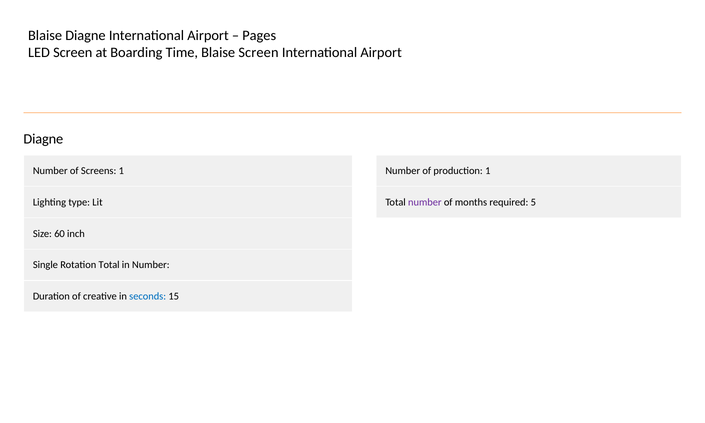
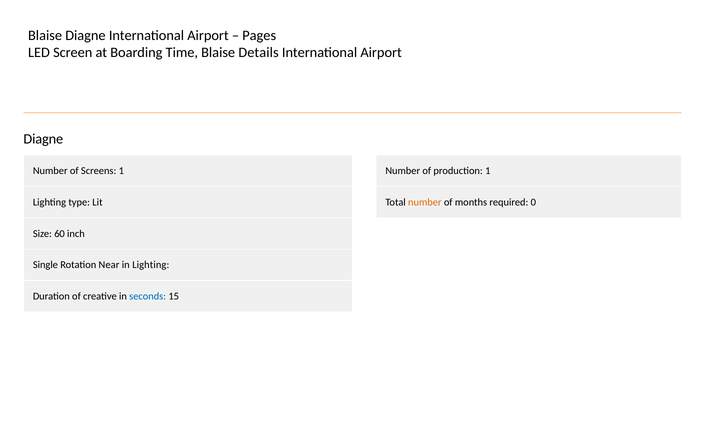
Blaise Screen: Screen -> Details
number at (425, 202) colour: purple -> orange
5: 5 -> 0
Rotation Total: Total -> Near
in Number: Number -> Lighting
